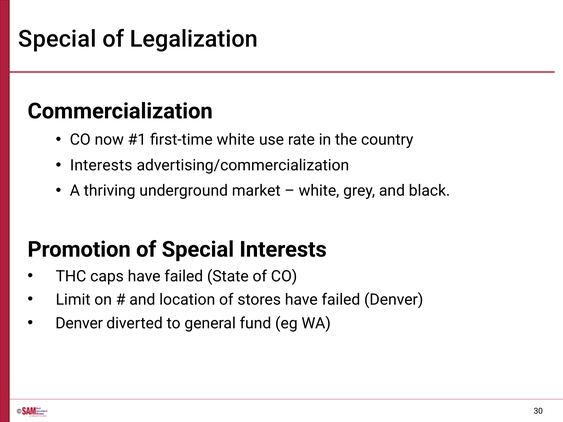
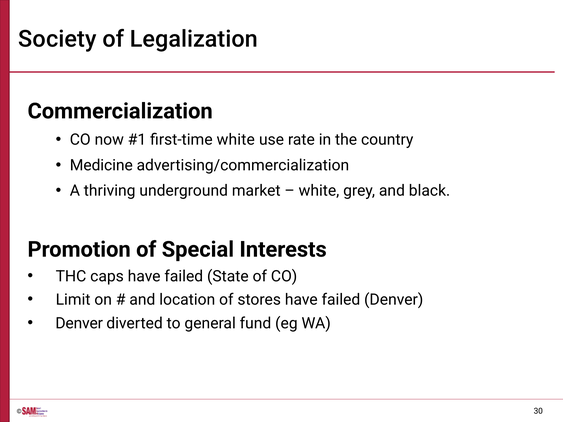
Special at (57, 39): Special -> Society
Interests at (101, 165): Interests -> Medicine
